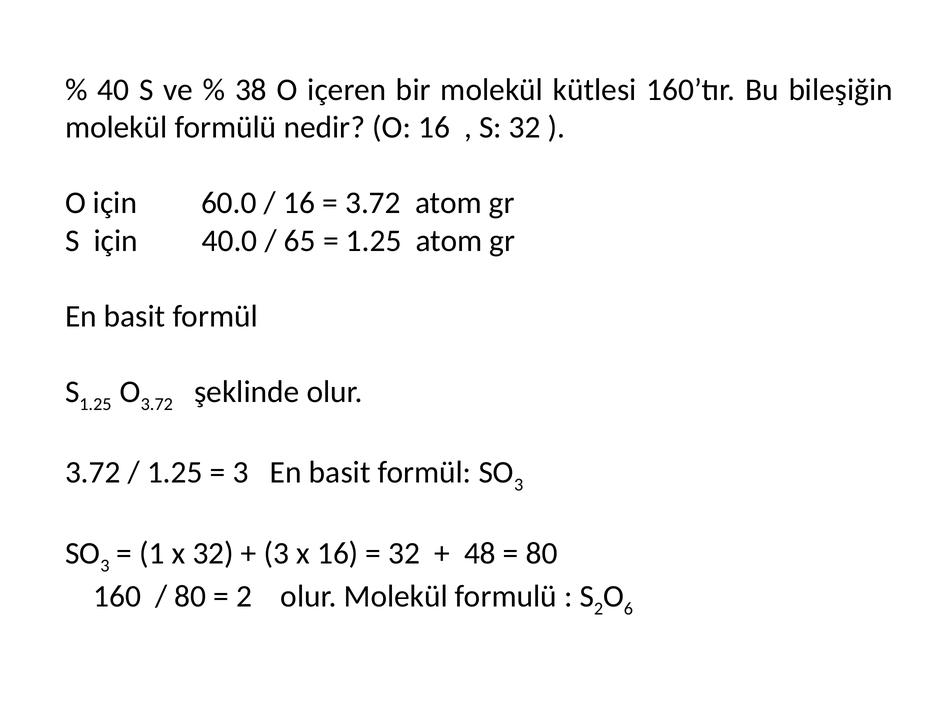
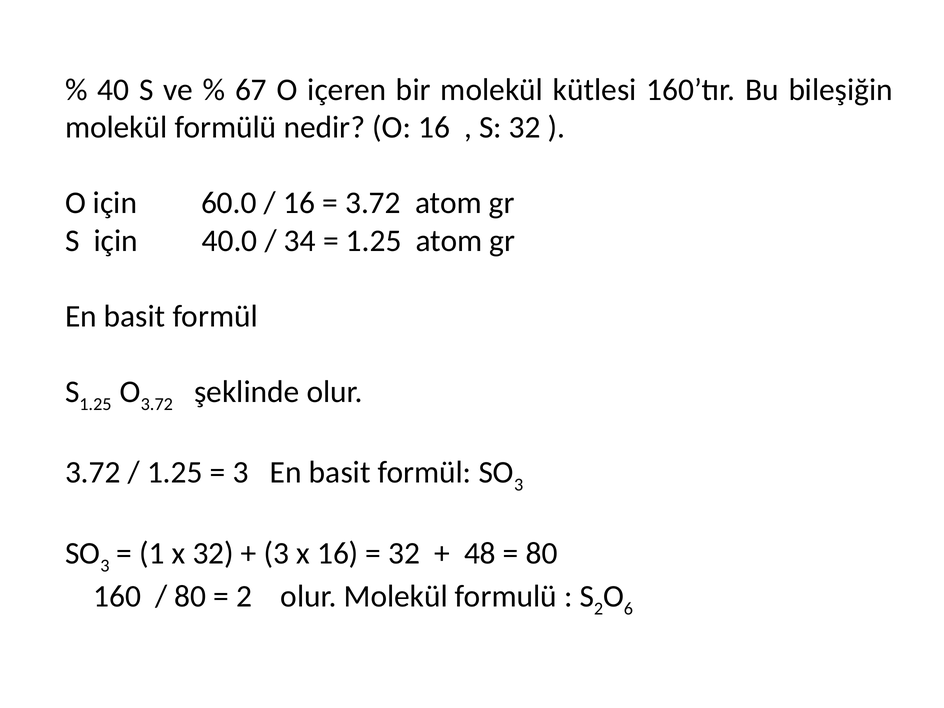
38: 38 -> 67
65: 65 -> 34
